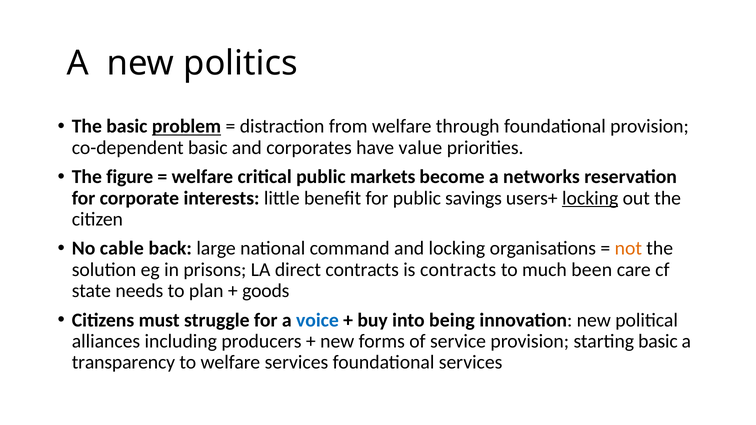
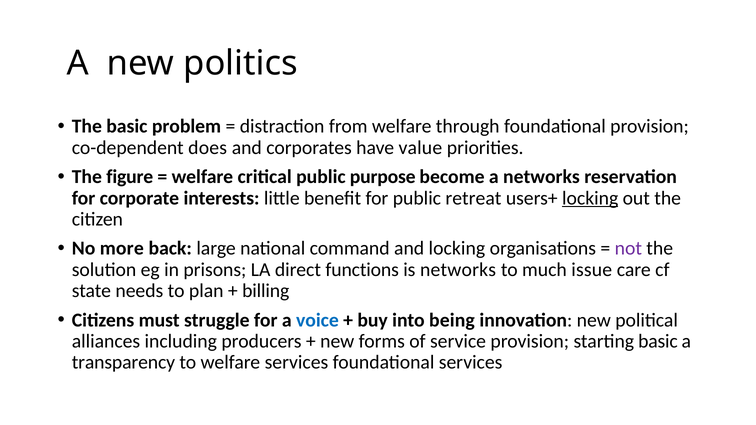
problem underline: present -> none
co-dependent basic: basic -> does
markets: markets -> purpose
savings: savings -> retreat
cable: cable -> more
not colour: orange -> purple
direct contracts: contracts -> functions
is contracts: contracts -> networks
been: been -> issue
goods: goods -> billing
